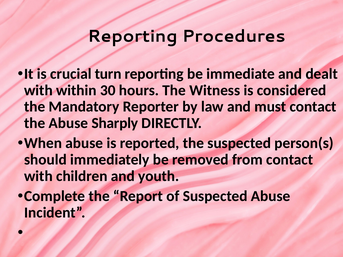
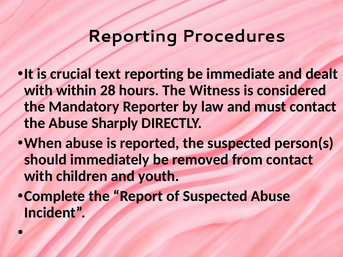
turn: turn -> text
30: 30 -> 28
